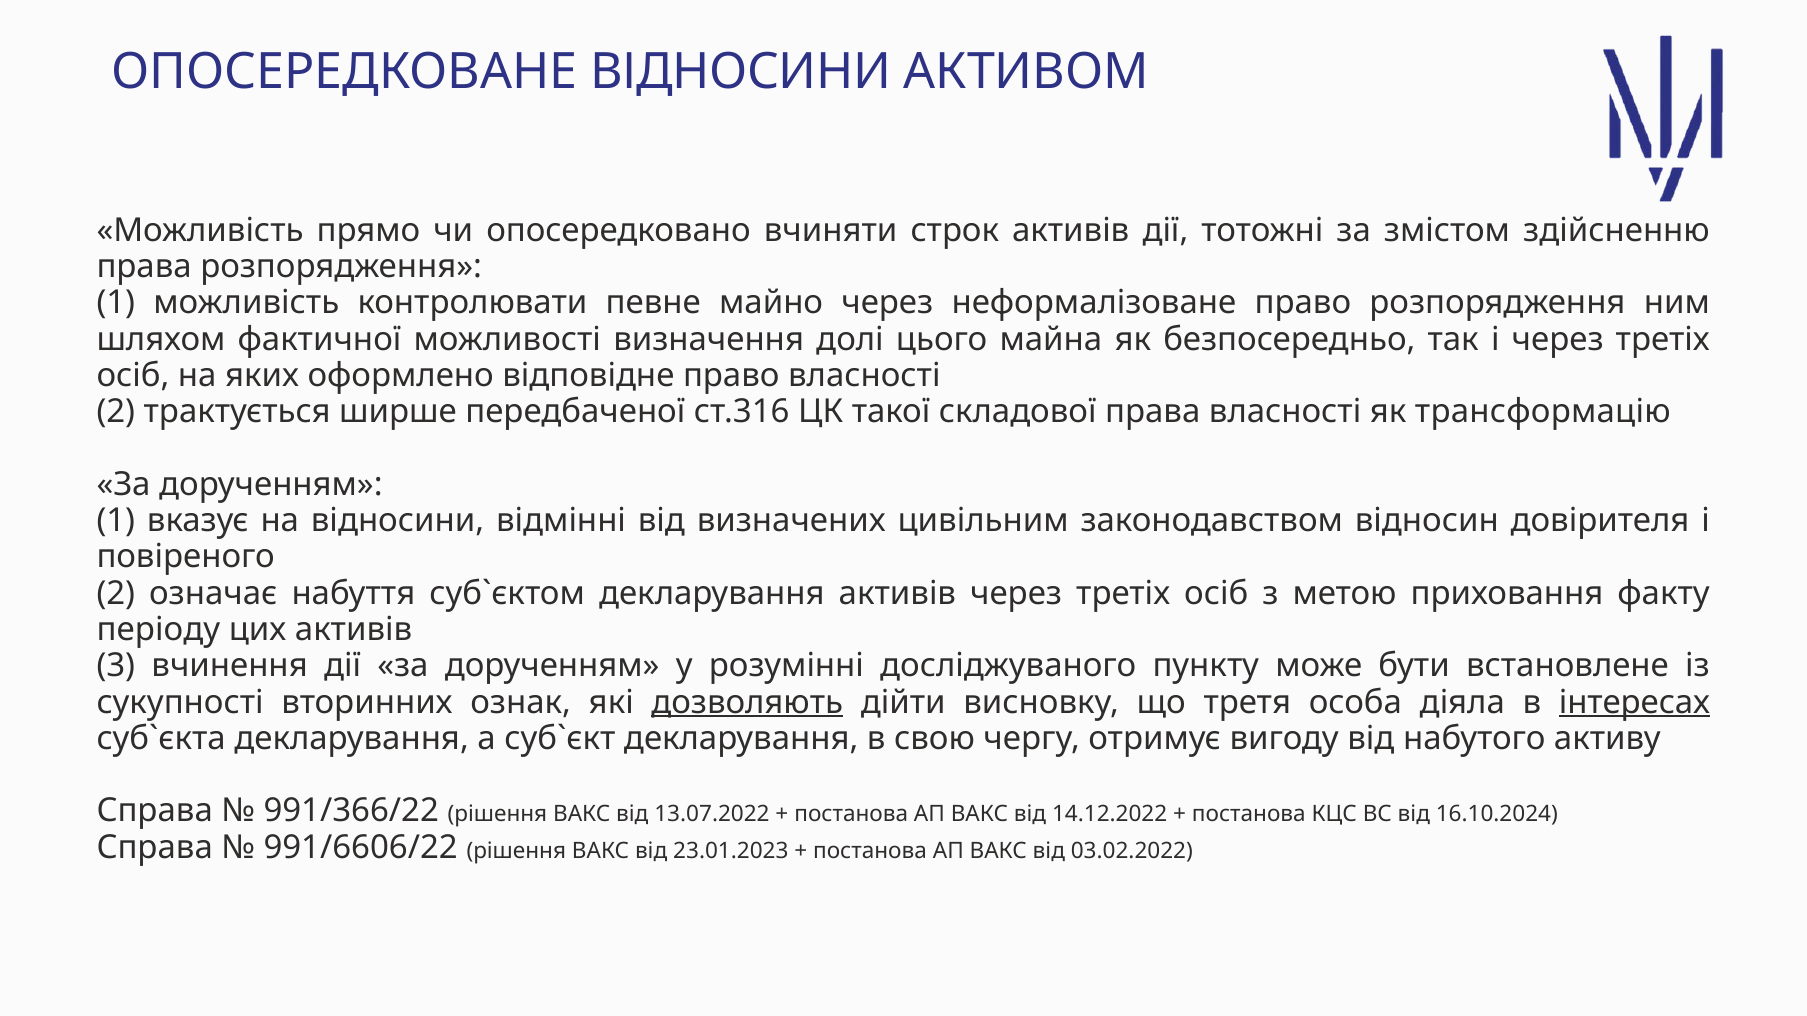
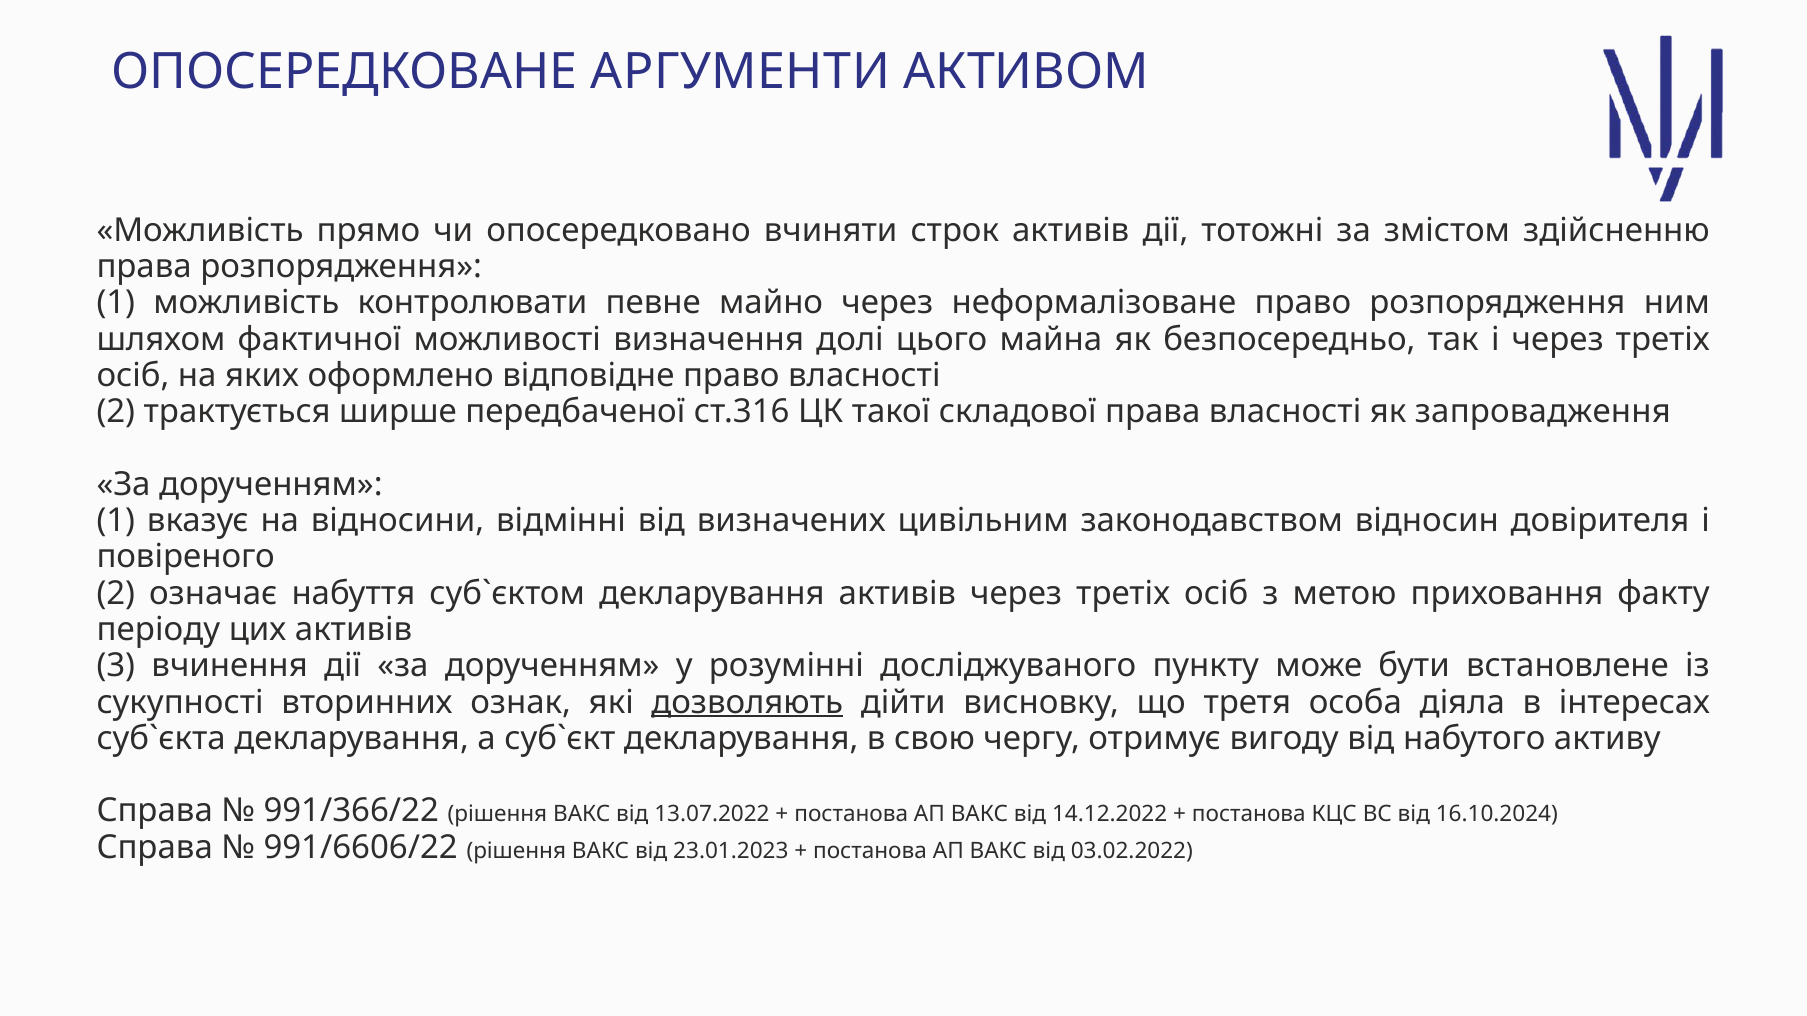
ОПОСЕРЕДКОВАНЕ ВІДНОСИНИ: ВІДНОСИНИ -> АРГУМЕНТИ
трансформацію: трансформацію -> запровадження
інтересах underline: present -> none
